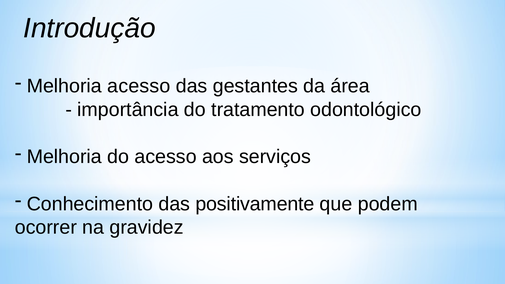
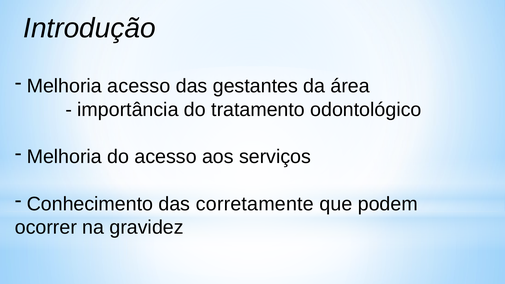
positivamente: positivamente -> corretamente
